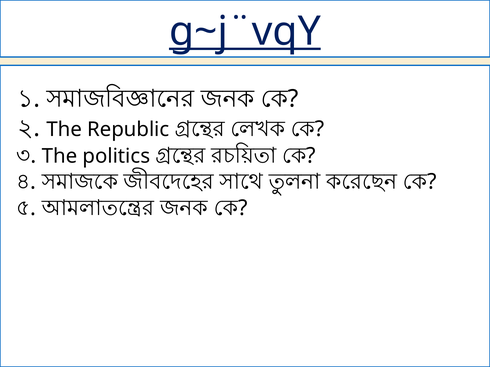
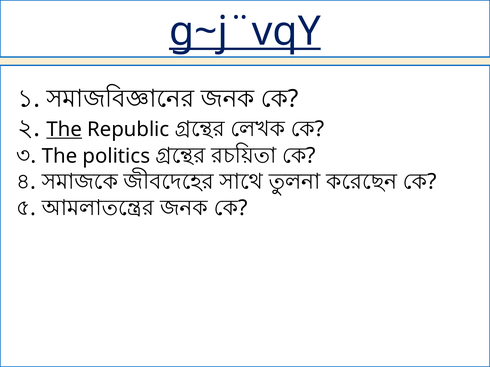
The at (64, 130) underline: none -> present
